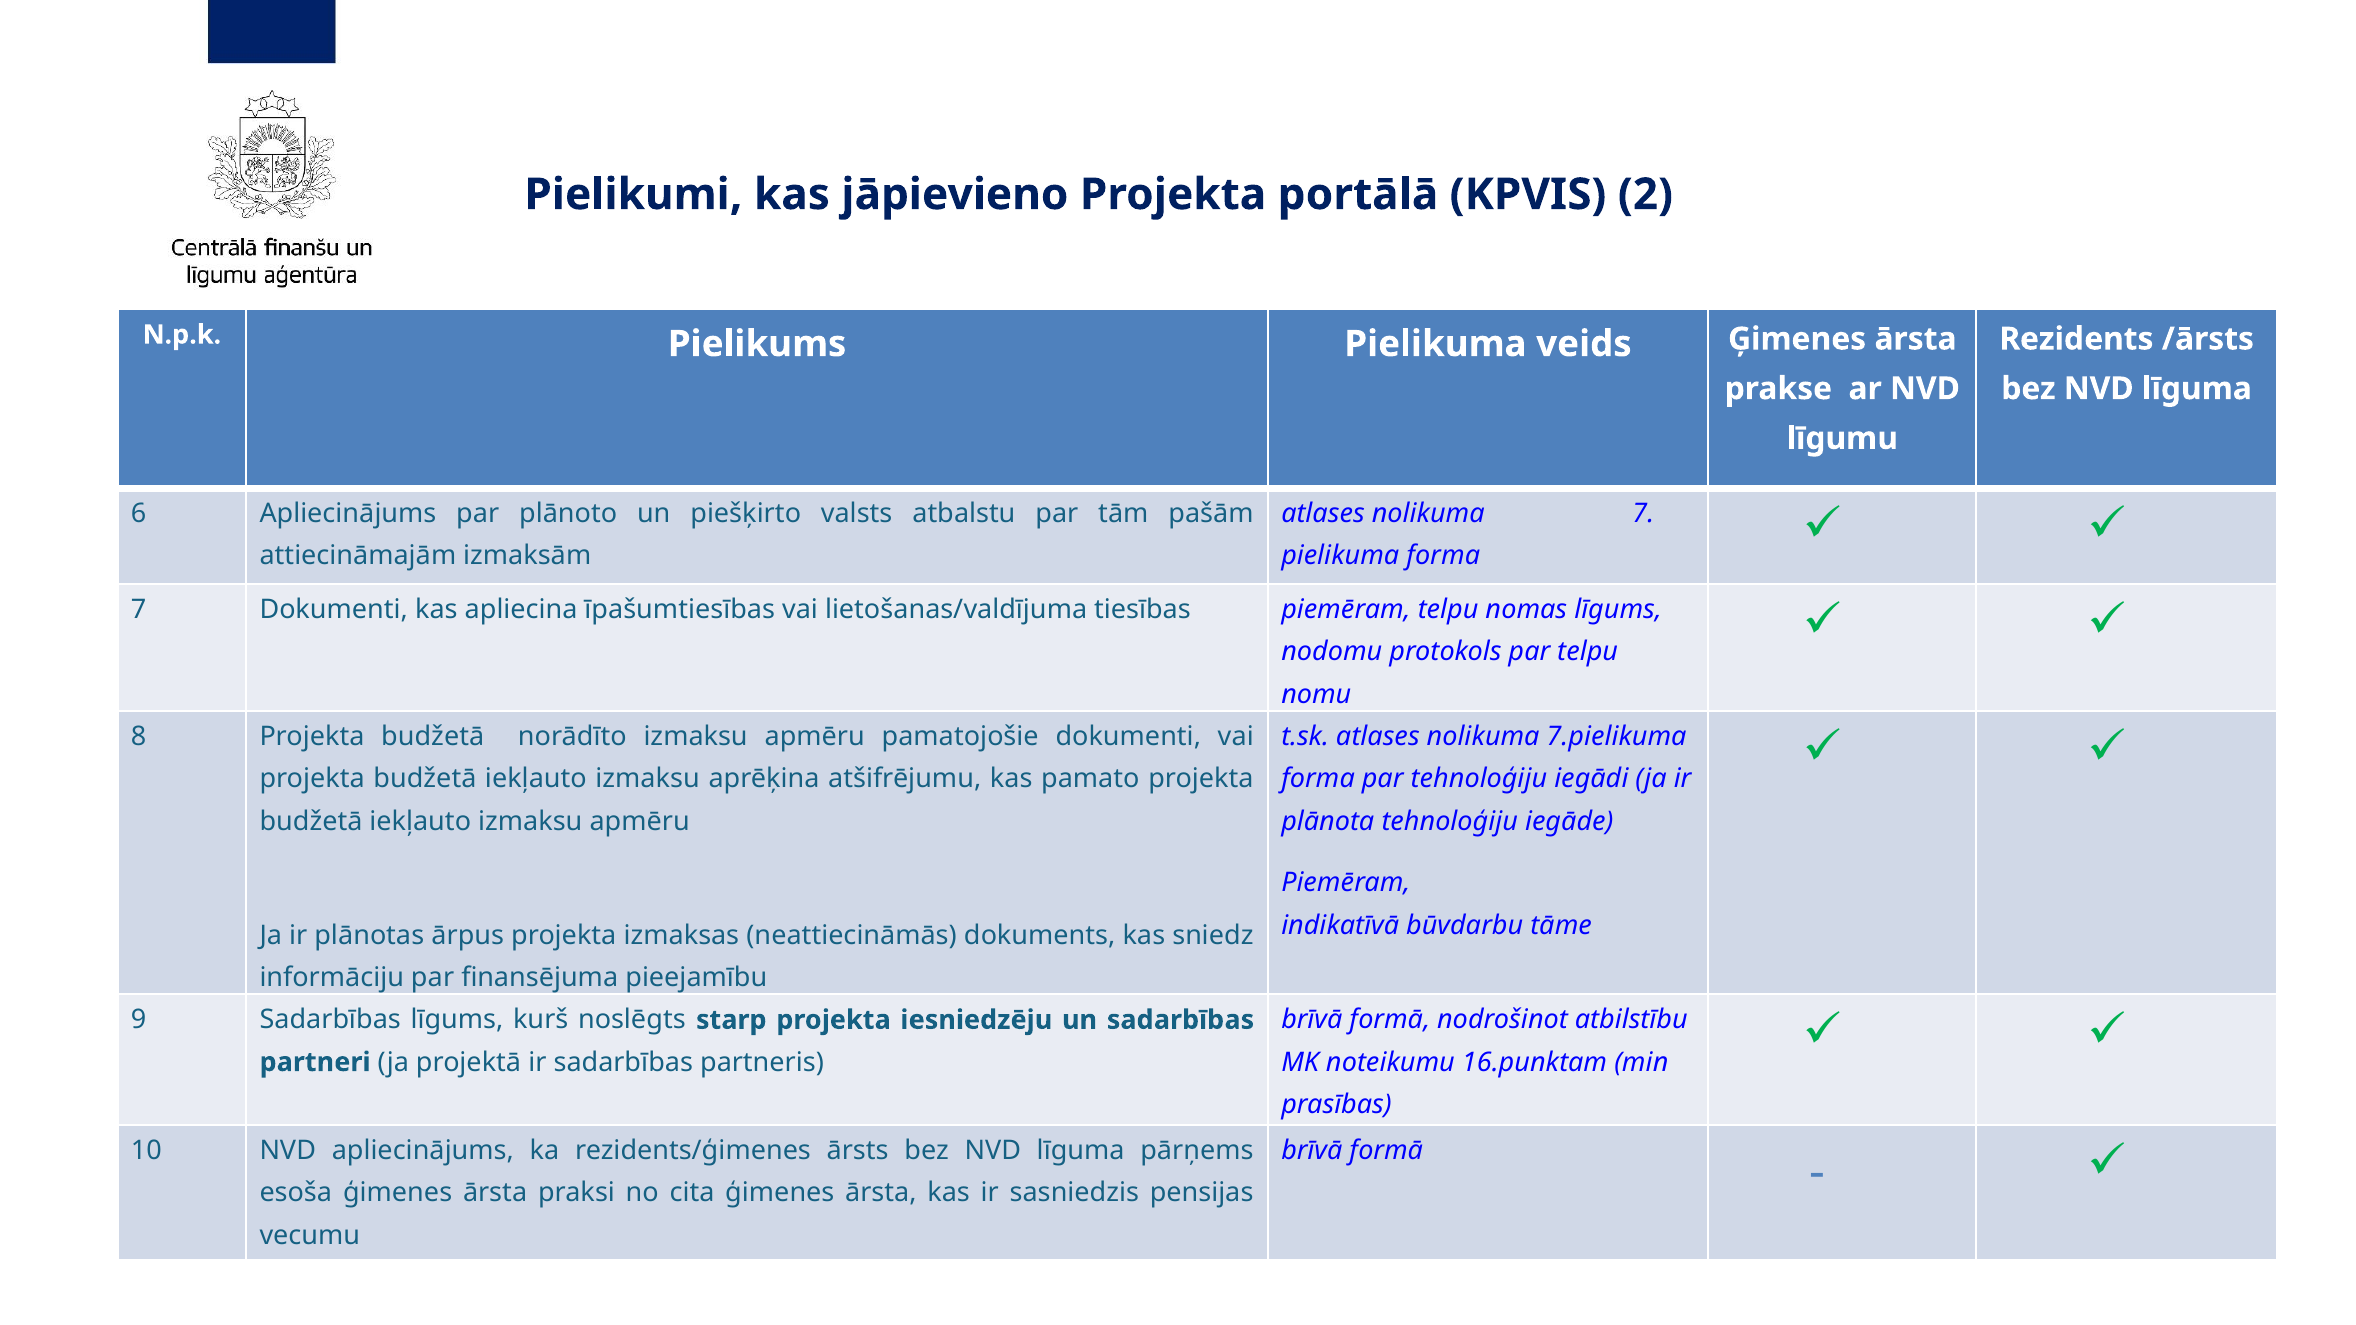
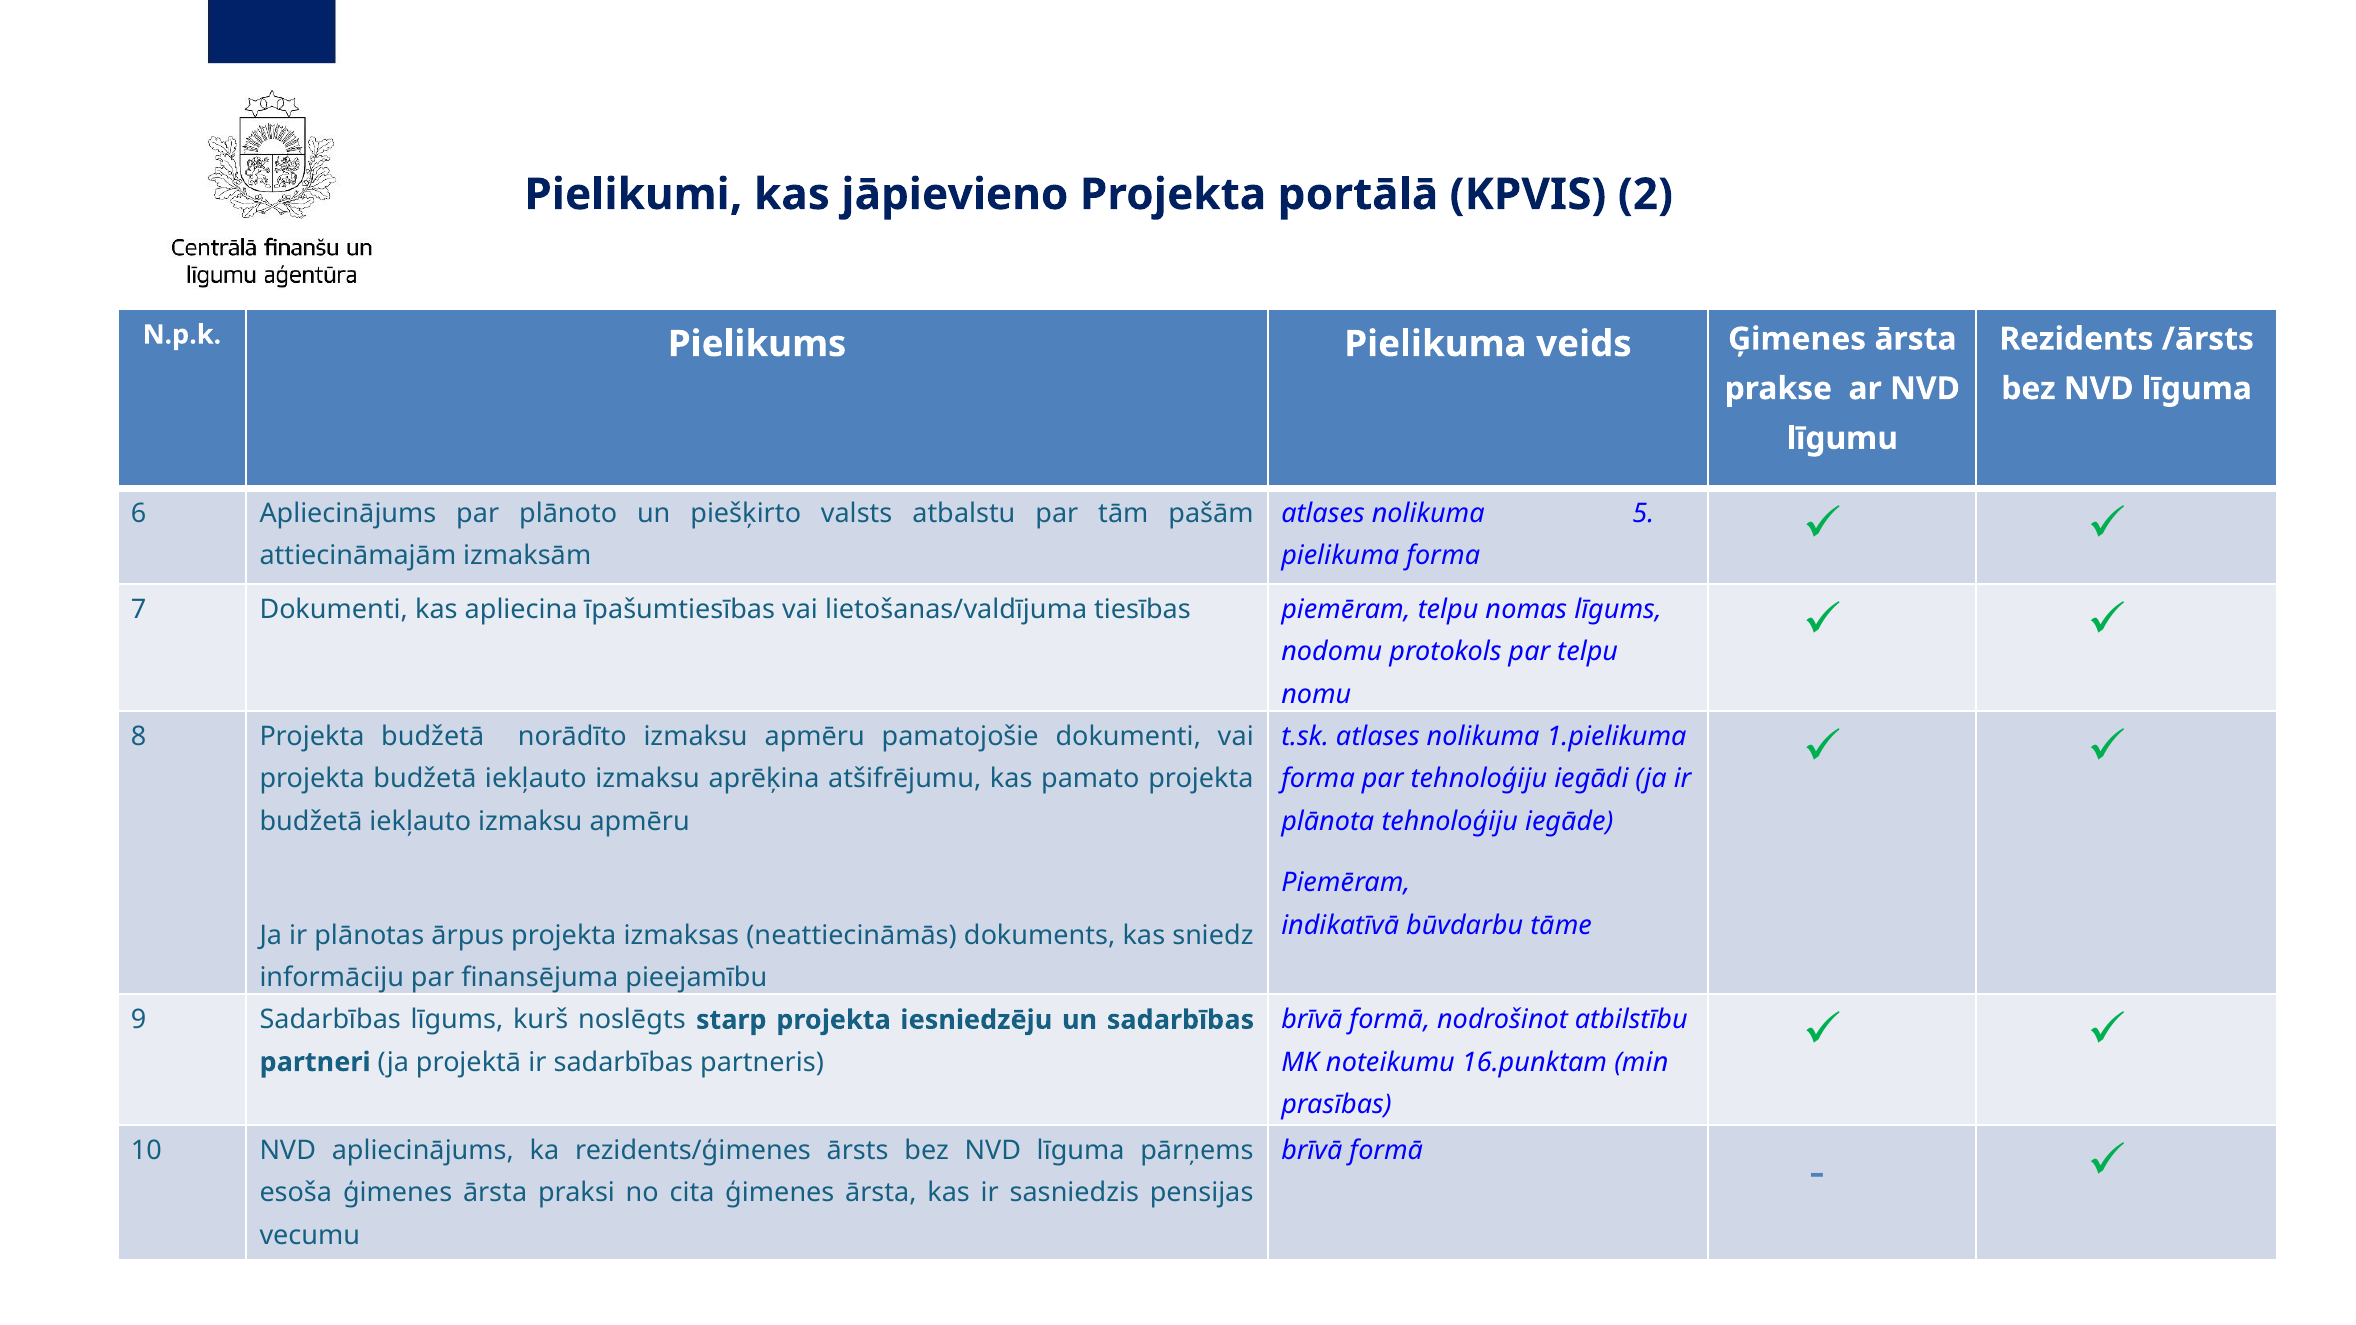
nolikuma 7: 7 -> 5
7.pielikuma: 7.pielikuma -> 1.pielikuma
